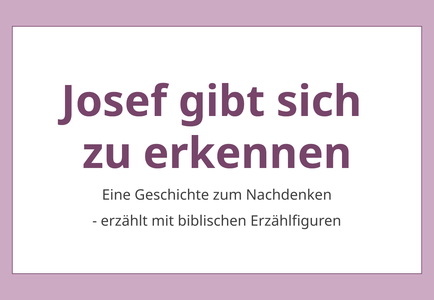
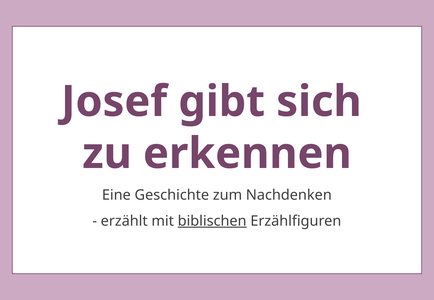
biblischen underline: none -> present
